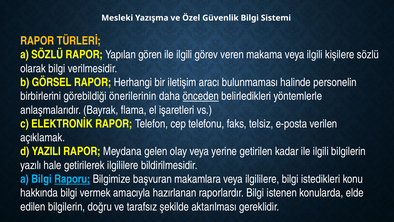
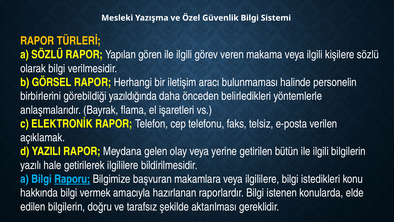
önerilerinin: önerilerinin -> yazıldığında
önceden underline: present -> none
kadar: kadar -> bütün
